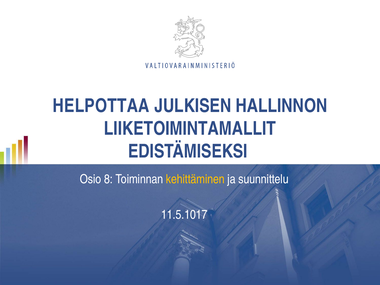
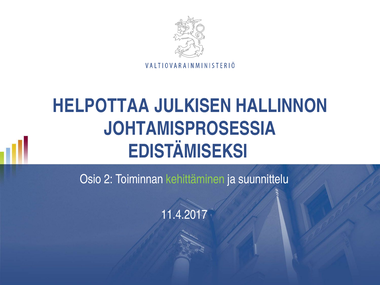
LIIKETOIMINTAMALLIT: LIIKETOIMINTAMALLIT -> JOHTAMISPROSESSIA
8: 8 -> 2
kehittäminen colour: yellow -> light green
11.5.1017: 11.5.1017 -> 11.4.2017
